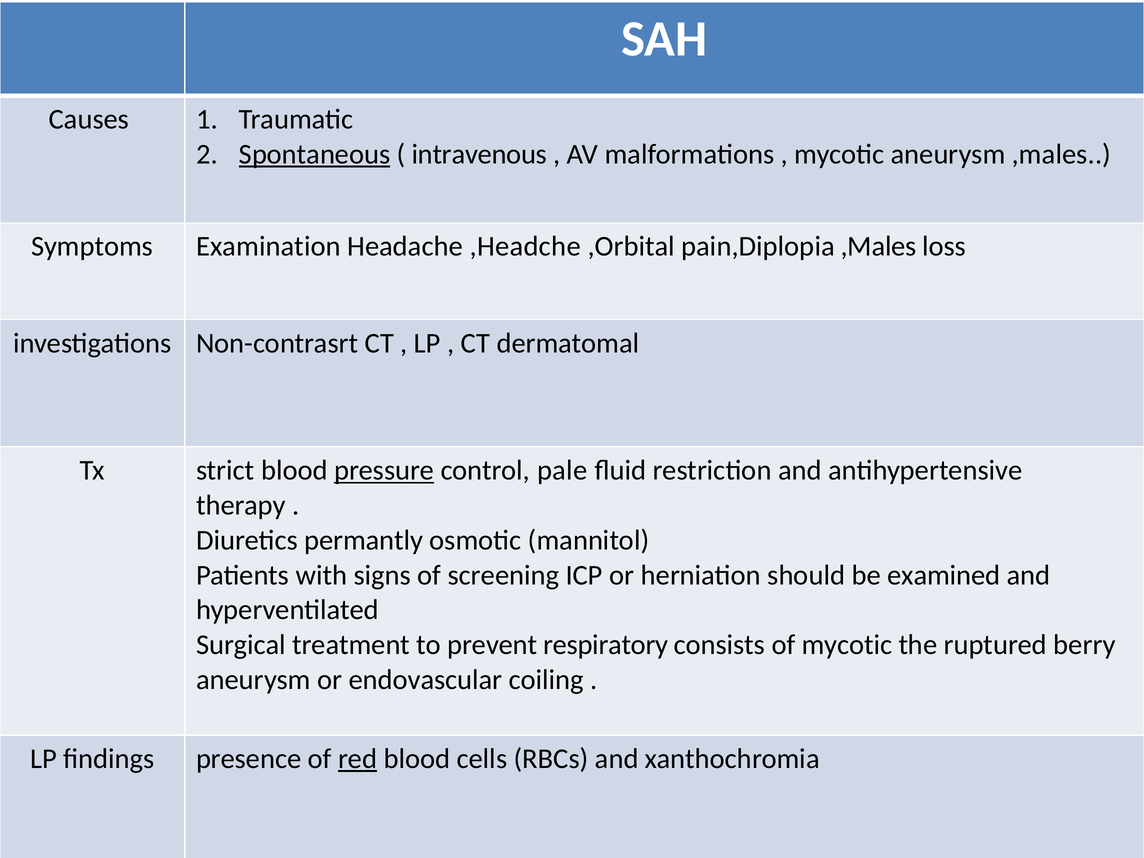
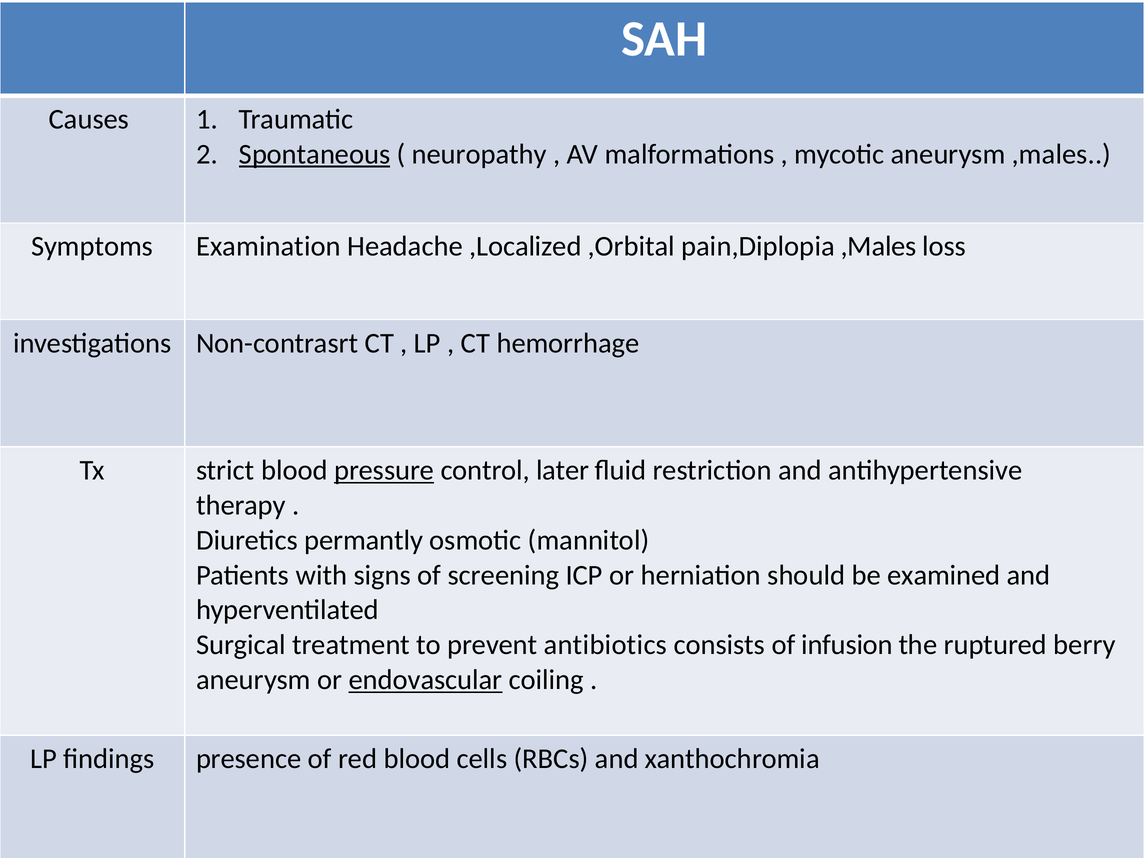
intravenous: intravenous -> neuropathy
,Headche: ,Headche -> ,Localized
dermatomal: dermatomal -> hemorrhage
pale: pale -> later
respiratory: respiratory -> antibiotics
of mycotic: mycotic -> infusion
endovascular underline: none -> present
red underline: present -> none
